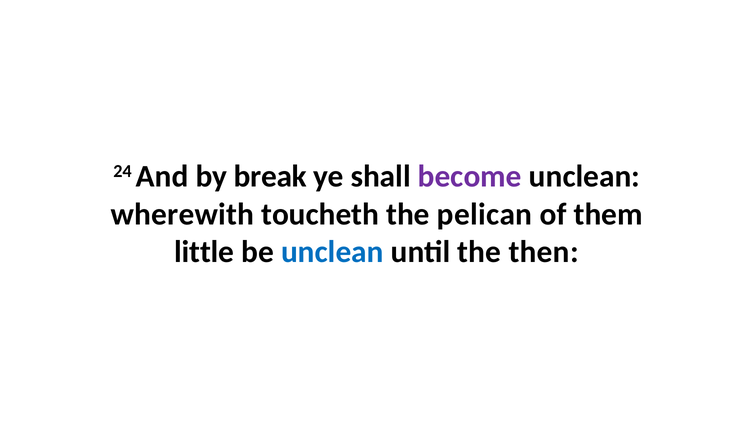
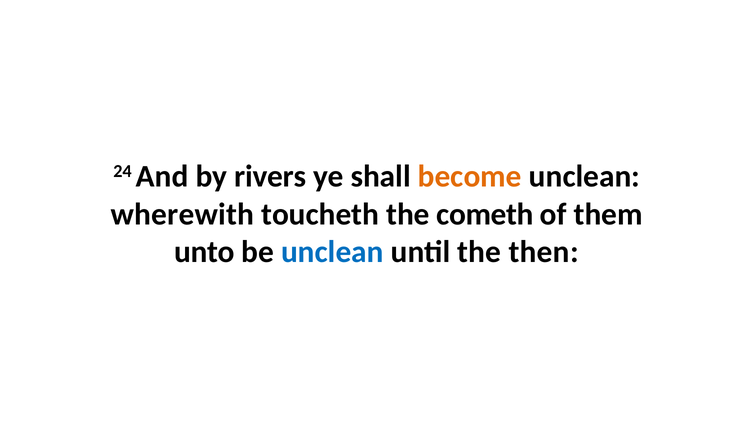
break: break -> rivers
become colour: purple -> orange
pelican: pelican -> cometh
little: little -> unto
